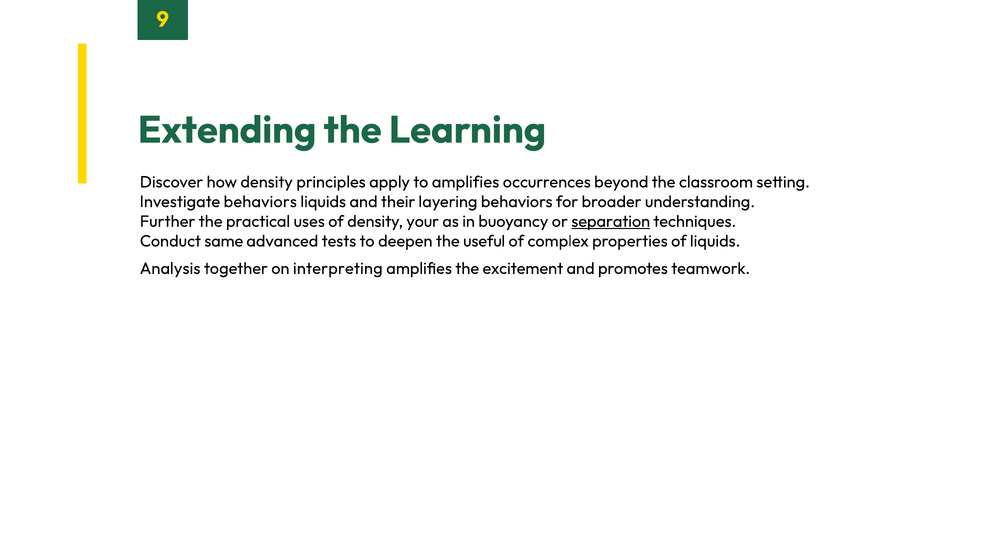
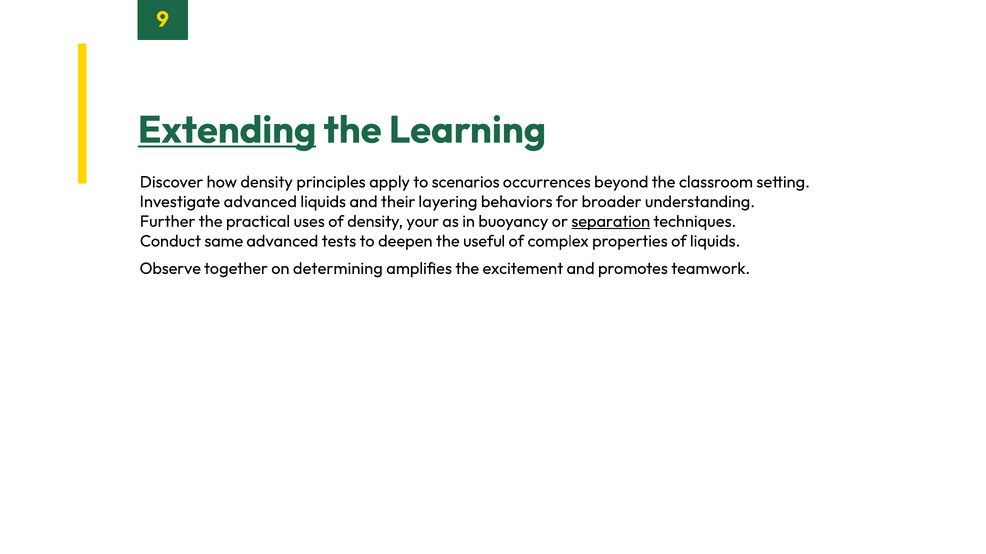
Extending underline: none -> present
to amplifies: amplifies -> scenarios
Investigate behaviors: behaviors -> advanced
Analysis: Analysis -> Observe
interpreting: interpreting -> determining
